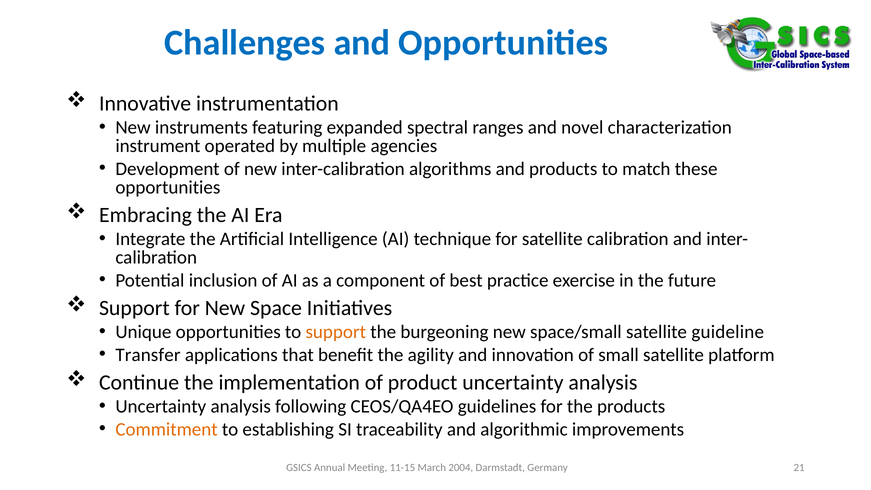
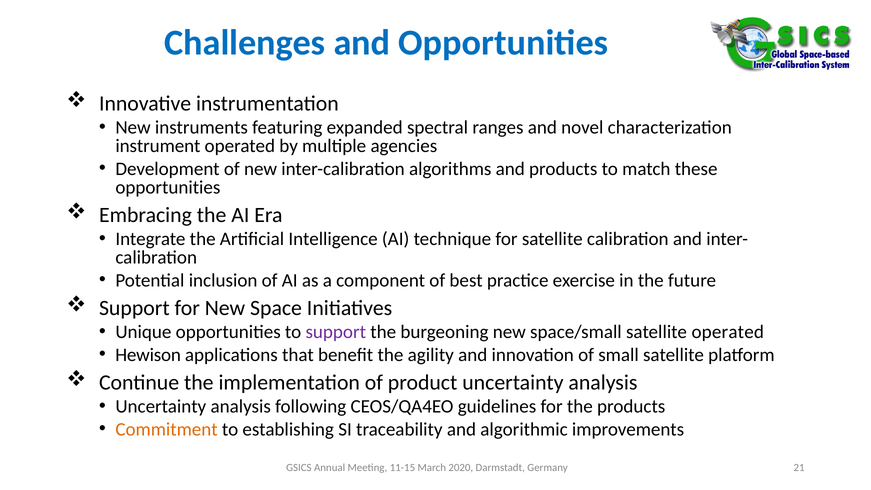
support at (336, 332) colour: orange -> purple
satellite guideline: guideline -> operated
Transfer: Transfer -> Hewison
2004: 2004 -> 2020
